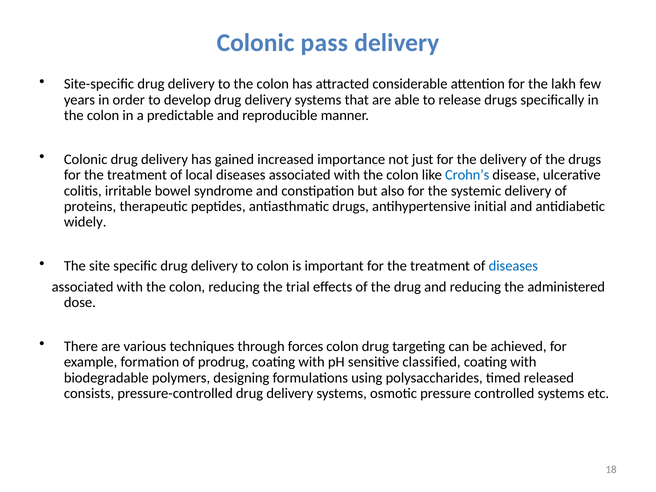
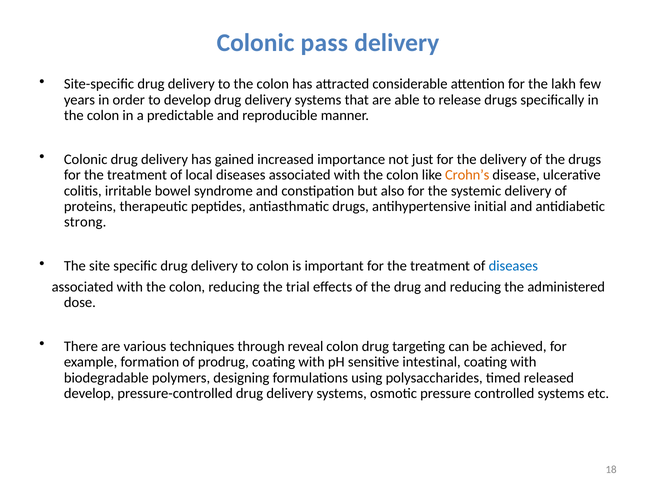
Crohn’s colour: blue -> orange
widely: widely -> strong
forces: forces -> reveal
classified: classified -> intestinal
consists at (89, 393): consists -> develop
